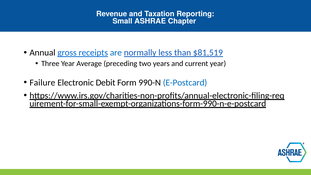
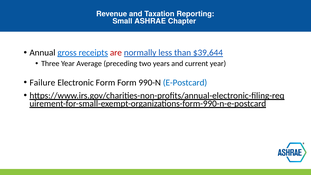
are colour: blue -> red
$81,519: $81,519 -> $39,644
Electronic Debit: Debit -> Form
